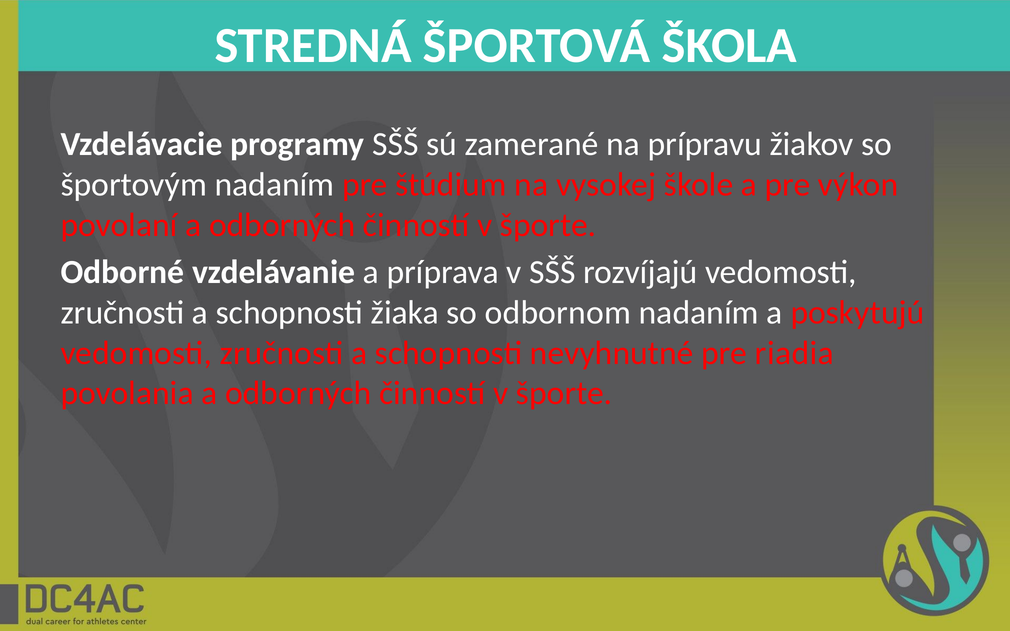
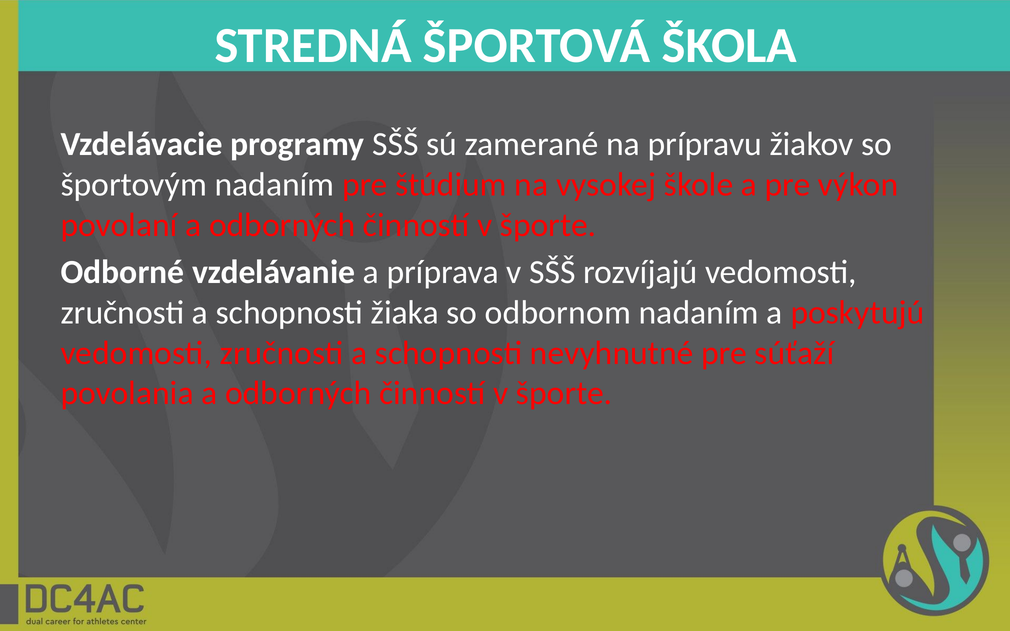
riadia: riadia -> súťaží
